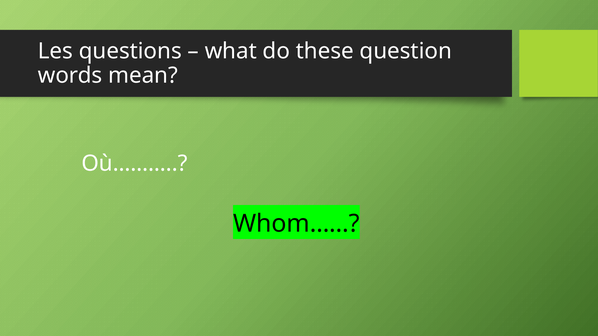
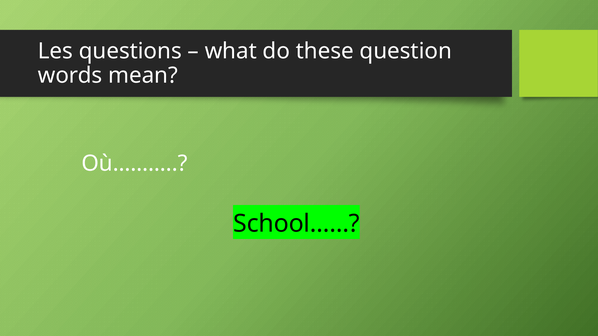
Whom……: Whom…… -> School……
